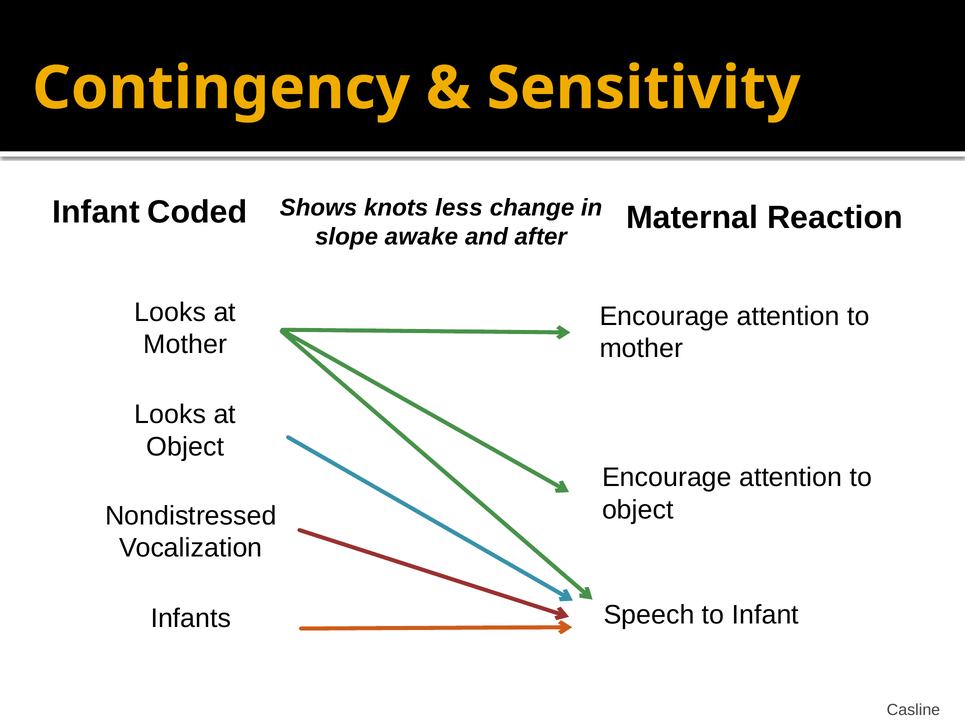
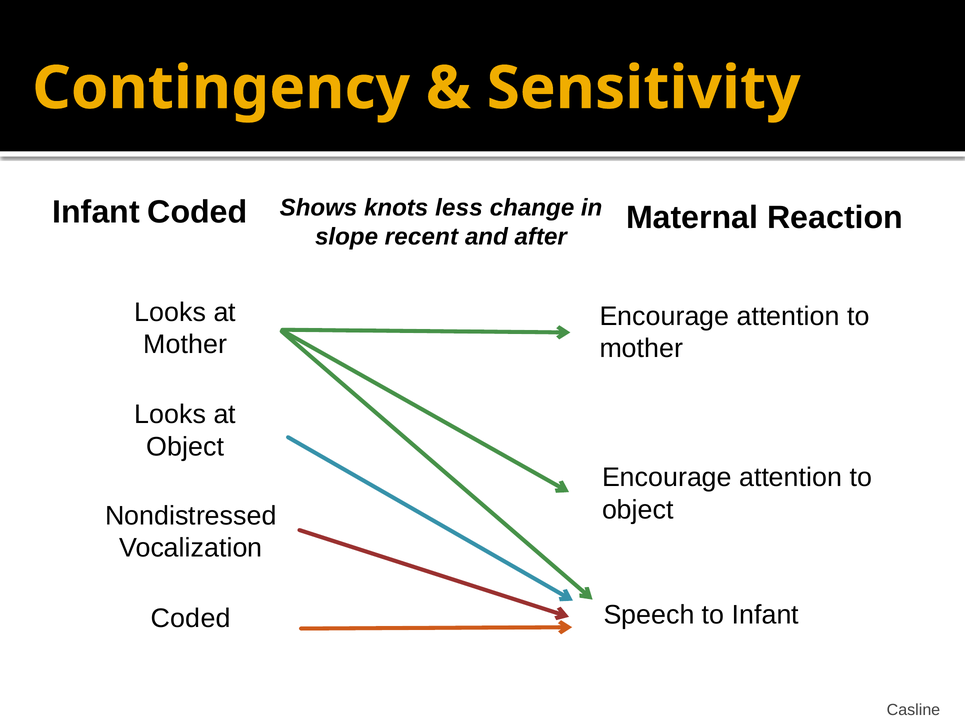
awake: awake -> recent
Infants at (191, 618): Infants -> Coded
